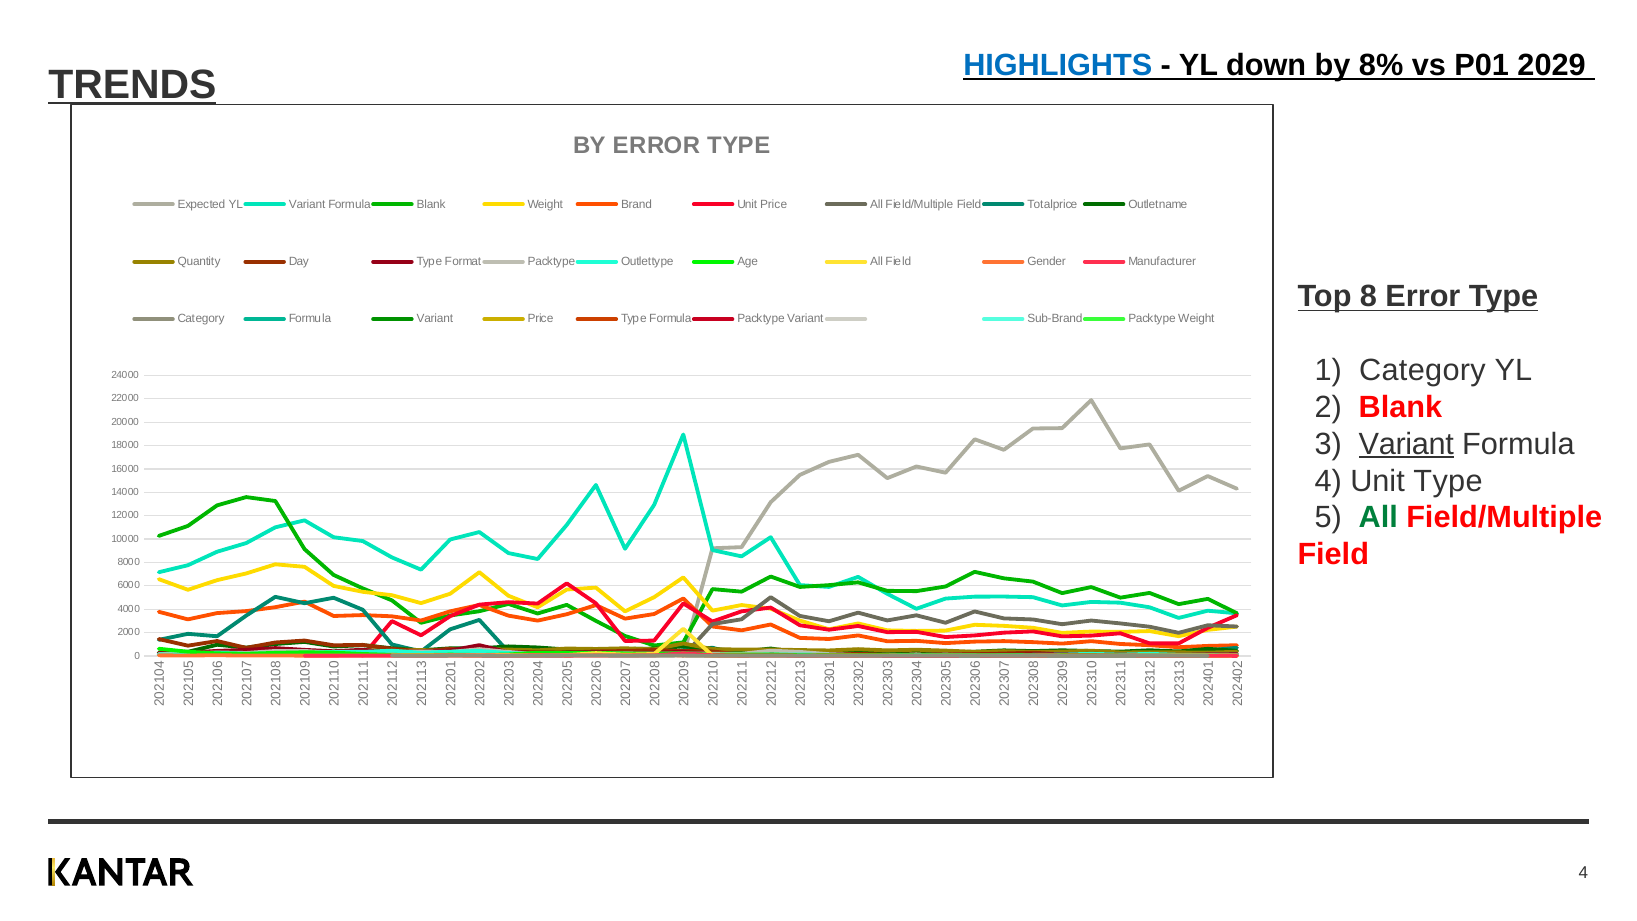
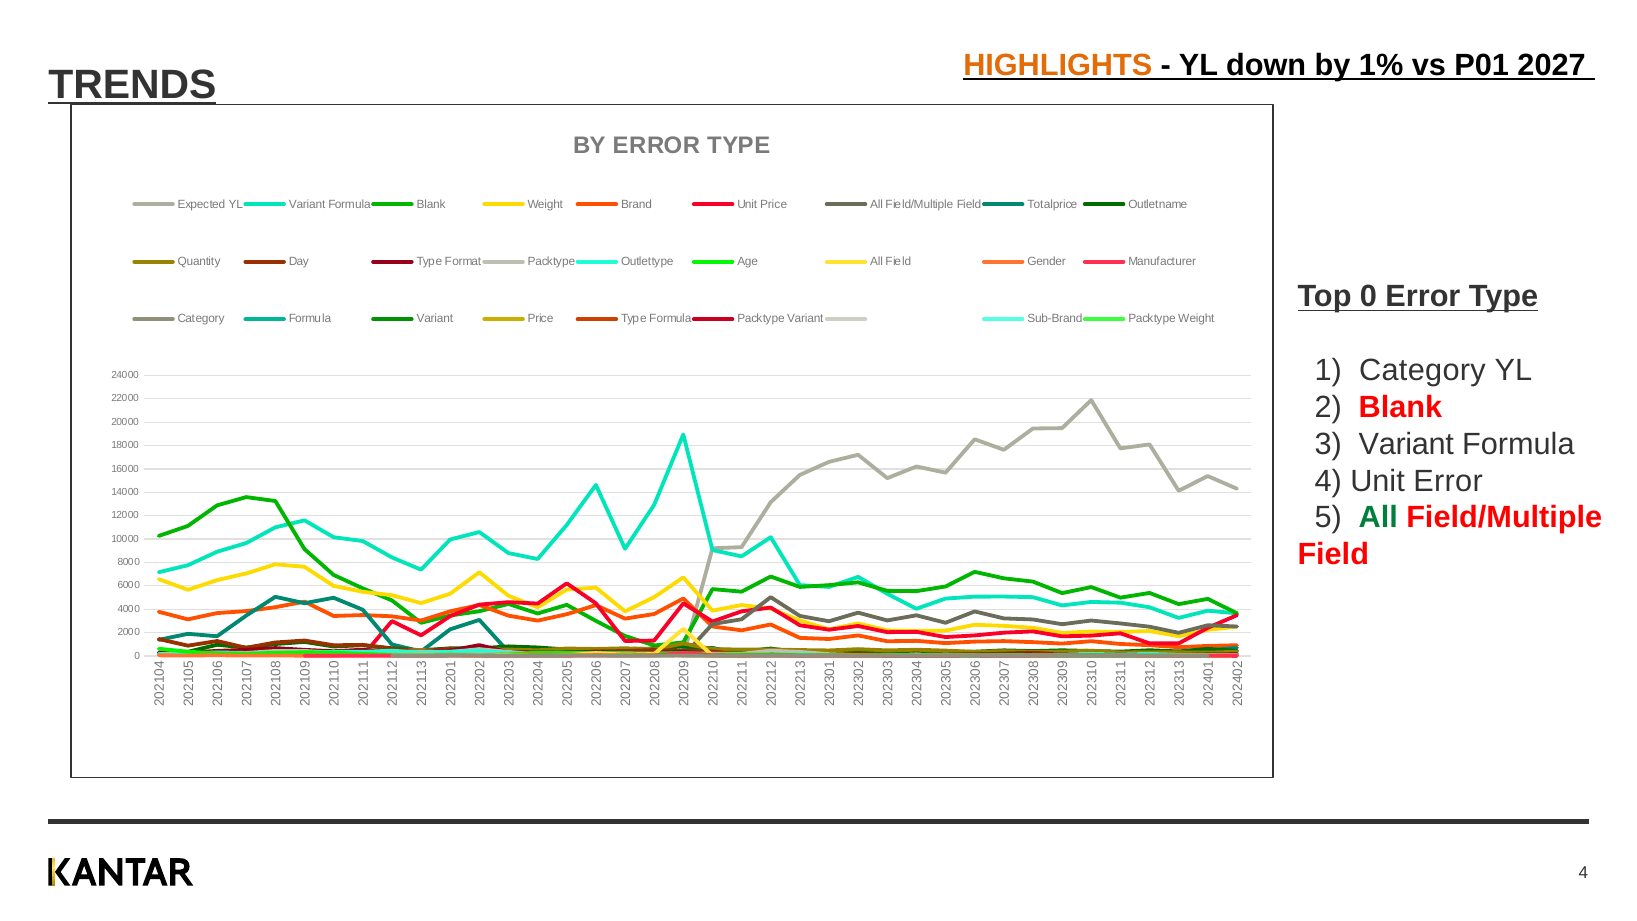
HIGHLIGHTS colour: blue -> orange
8%: 8% -> 1%
2029: 2029 -> 2027
Top 8: 8 -> 0
Variant at (1406, 444) underline: present -> none
Unit Type: Type -> Error
